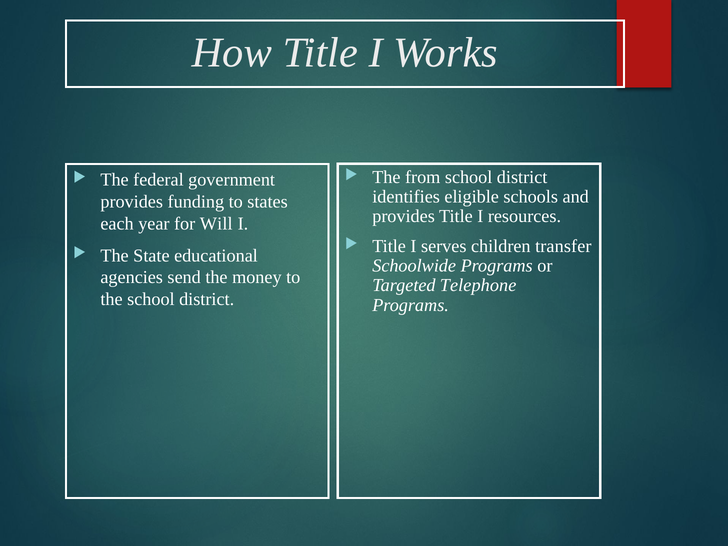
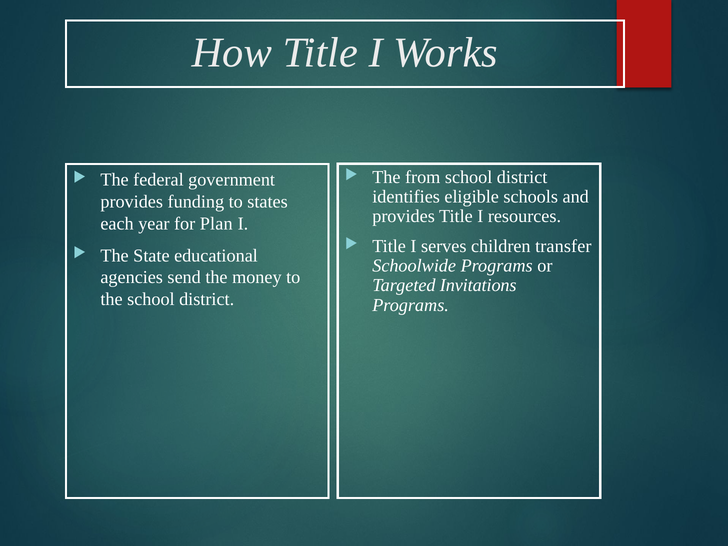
Will: Will -> Plan
Telephone: Telephone -> Invitations
